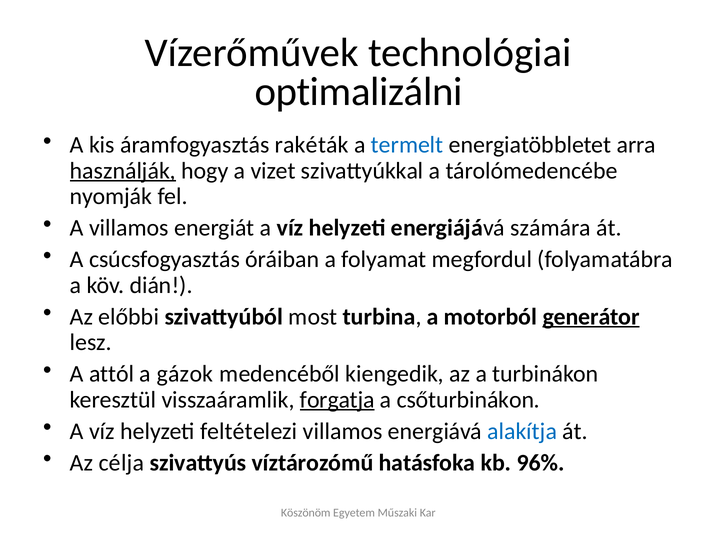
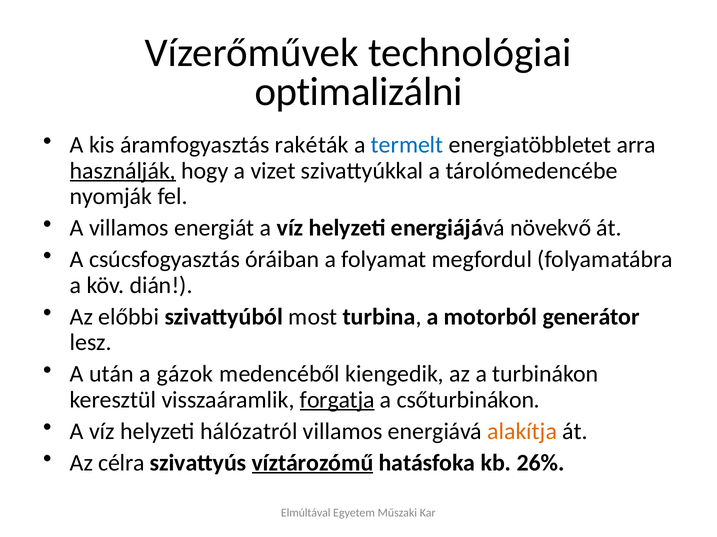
számára: számára -> növekvő
generátor underline: present -> none
attól: attól -> után
feltételezi: feltételezi -> hálózatról
alakítja colour: blue -> orange
célja: célja -> célra
víztározómű underline: none -> present
96%: 96% -> 26%
Köszönöm: Köszönöm -> Elmúltával
